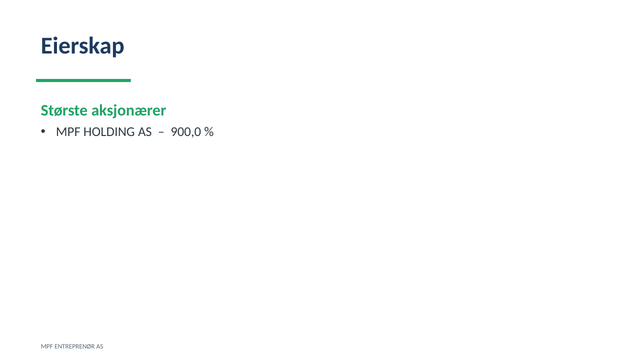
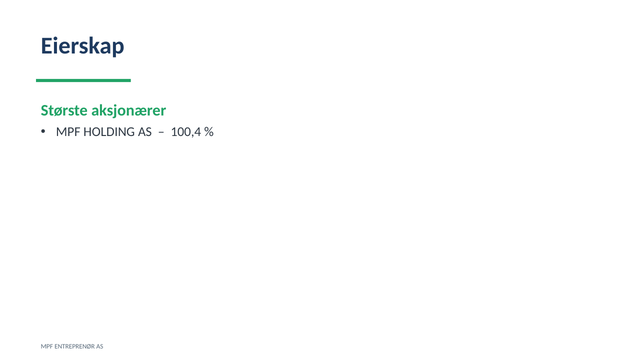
900,0: 900,0 -> 100,4
